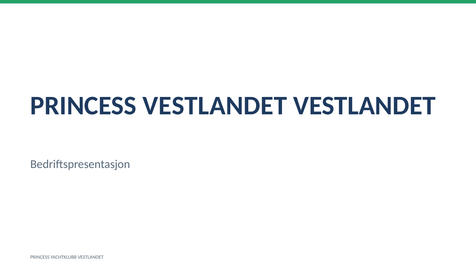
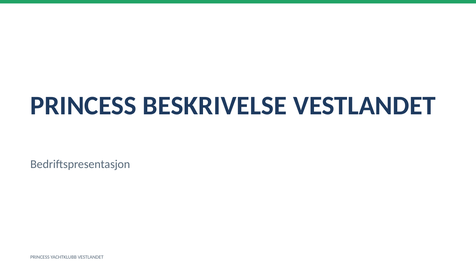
PRINCESS VESTLANDET: VESTLANDET -> BESKRIVELSE
